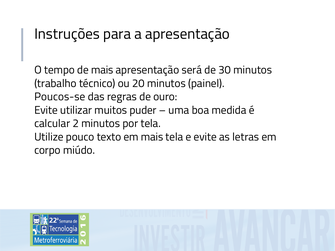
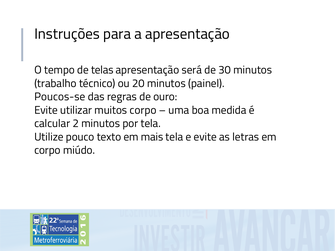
de mais: mais -> telas
muitos puder: puder -> corpo
